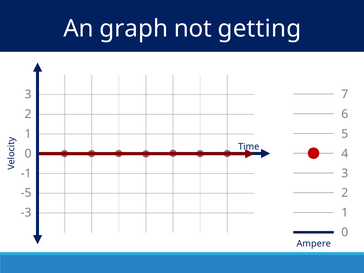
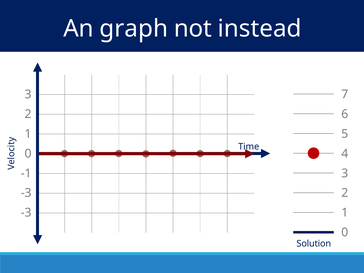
getting: getting -> instead
-5 at (26, 193): -5 -> -3
Ampere: Ampere -> Solution
